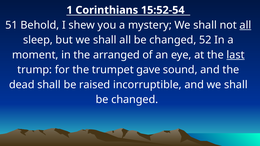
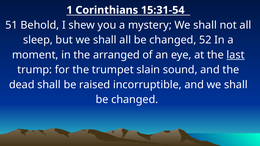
15:52-54: 15:52-54 -> 15:31-54
all at (245, 25) underline: present -> none
gave: gave -> slain
